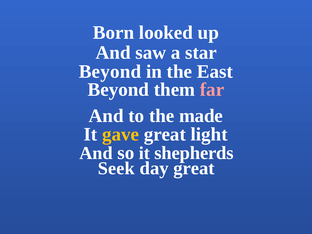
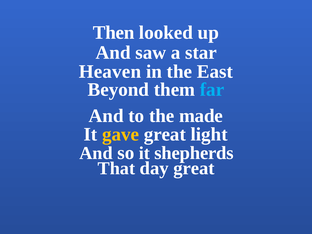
Born: Born -> Then
Beyond at (110, 71): Beyond -> Heaven
far colour: pink -> light blue
Seek: Seek -> That
